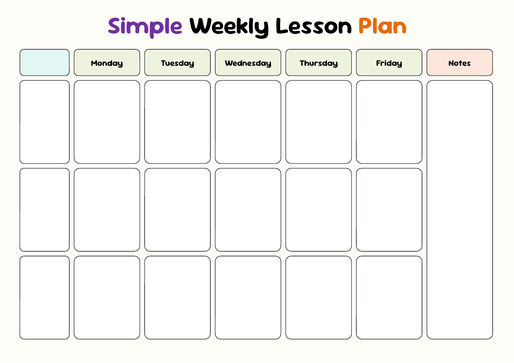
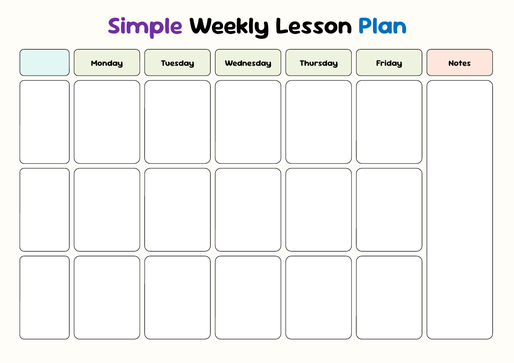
Plan colour: orange -> blue
